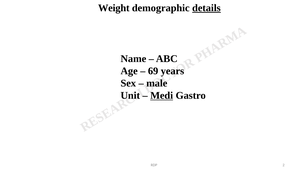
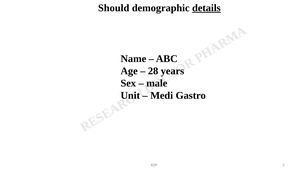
Weight: Weight -> Should
69: 69 -> 28
Medi underline: present -> none
